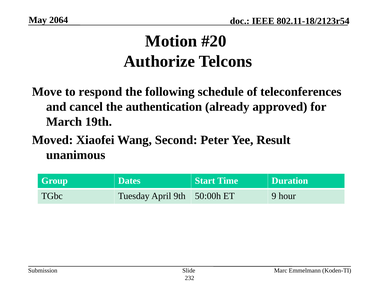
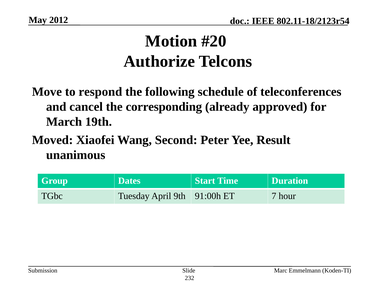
2064: 2064 -> 2012
authentication: authentication -> corresponding
50:00h: 50:00h -> 91:00h
9: 9 -> 7
